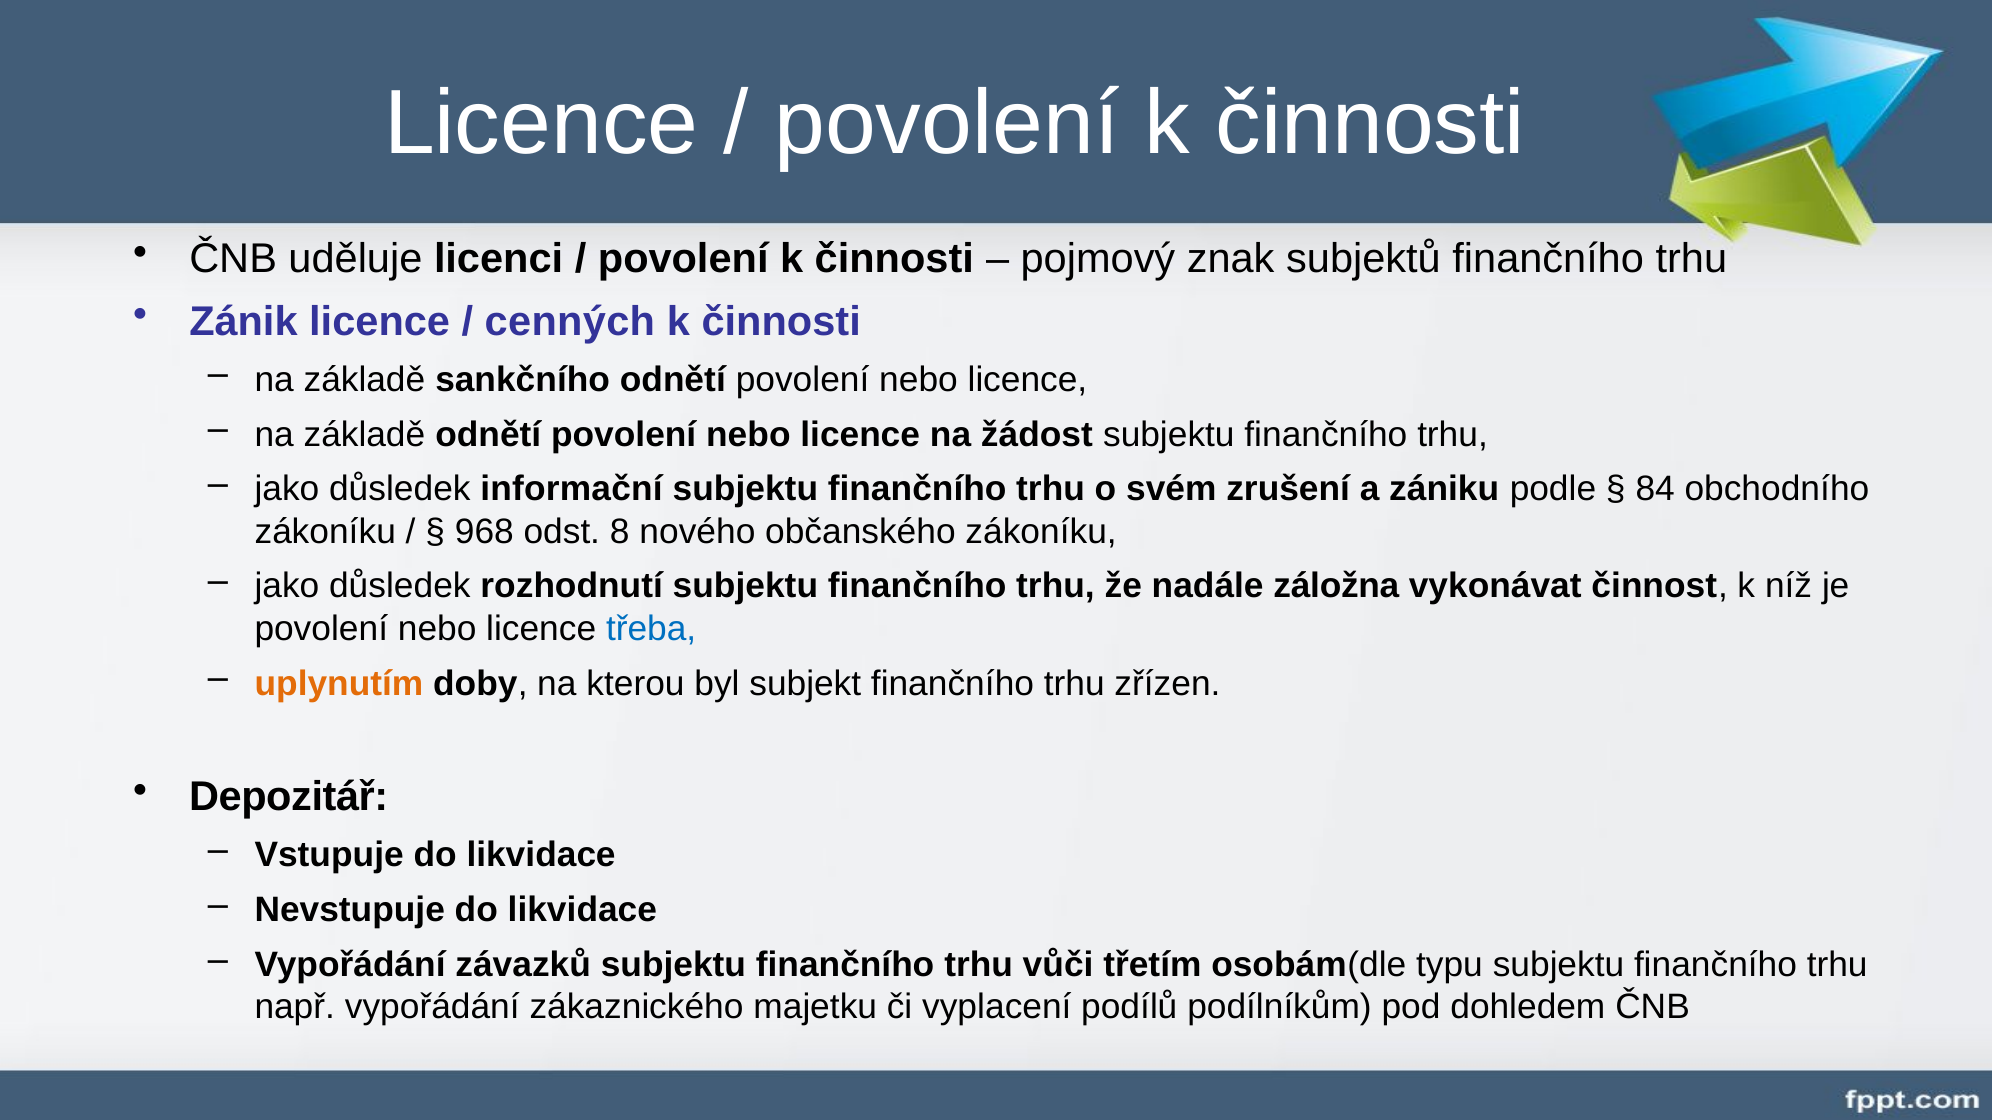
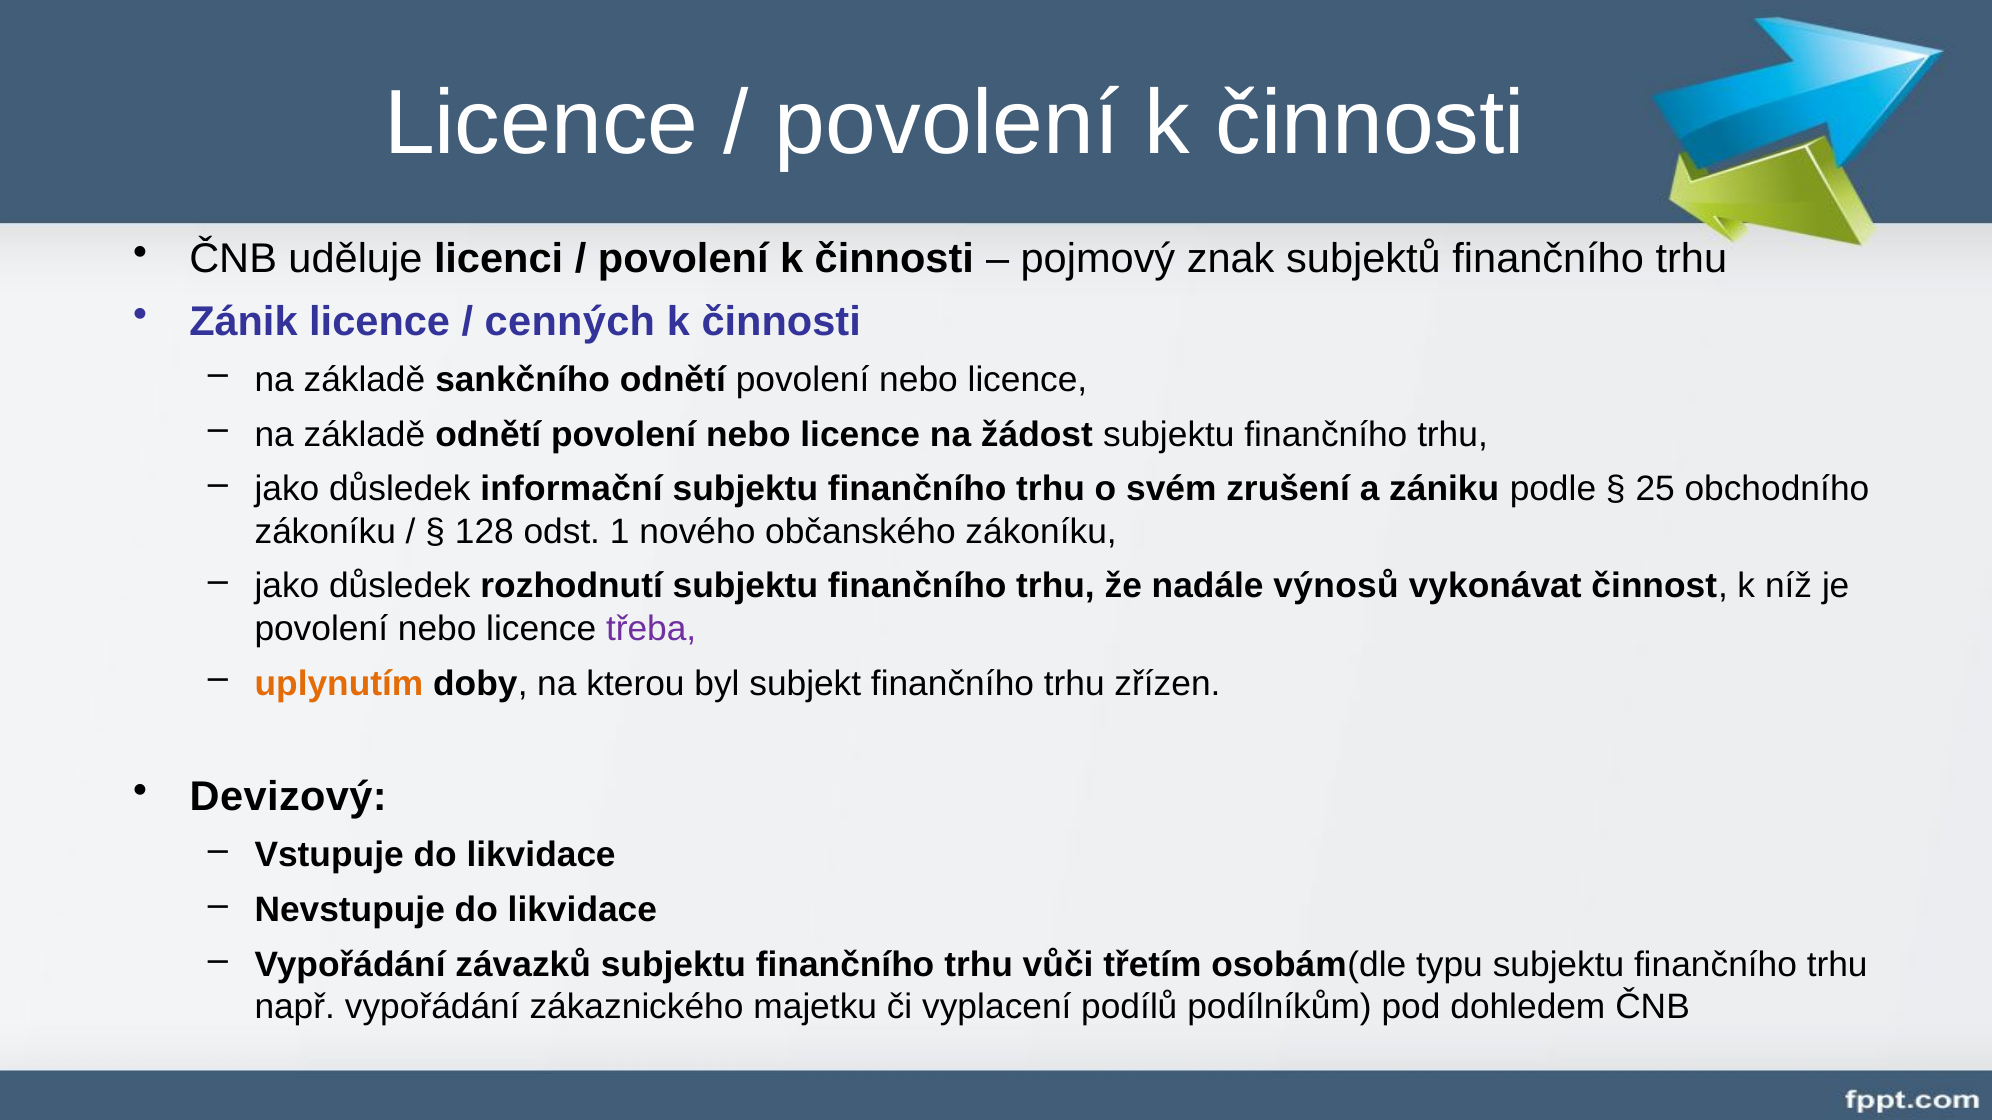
84: 84 -> 25
968: 968 -> 128
8: 8 -> 1
záložna: záložna -> výnosů
třeba colour: blue -> purple
Depozitář: Depozitář -> Devizový
